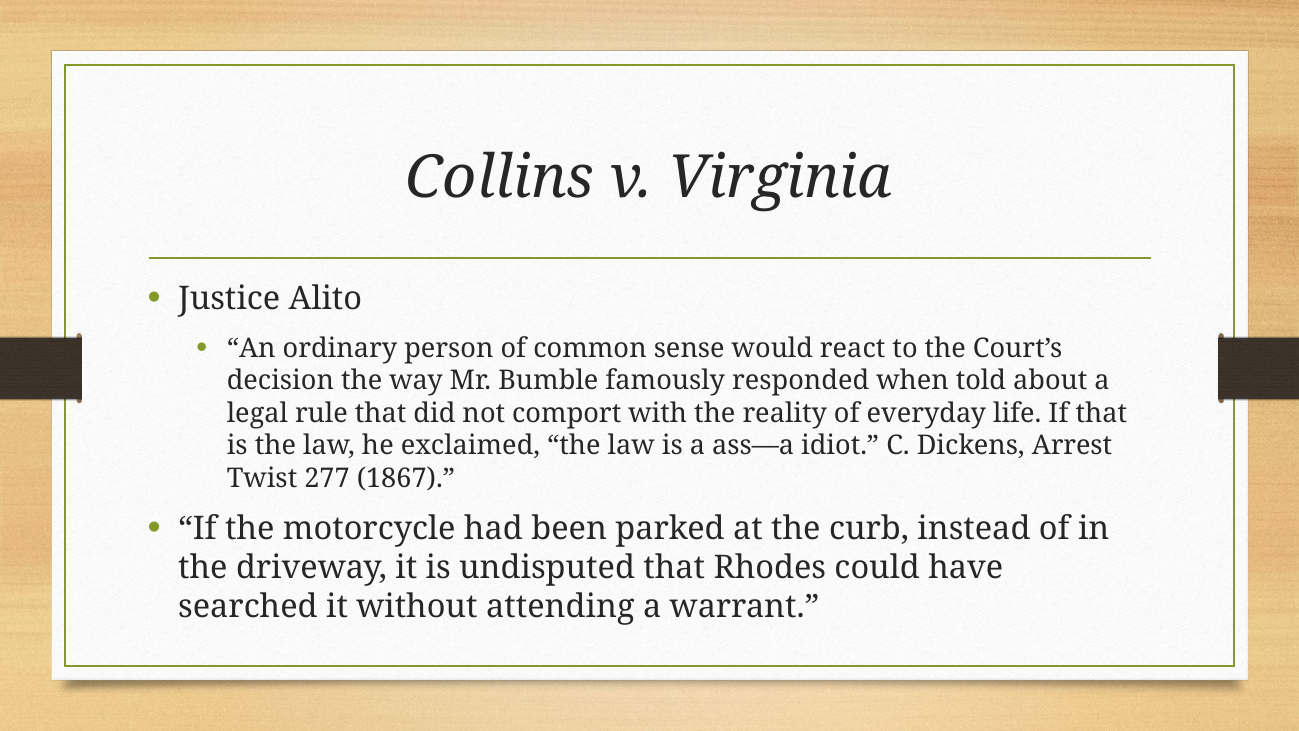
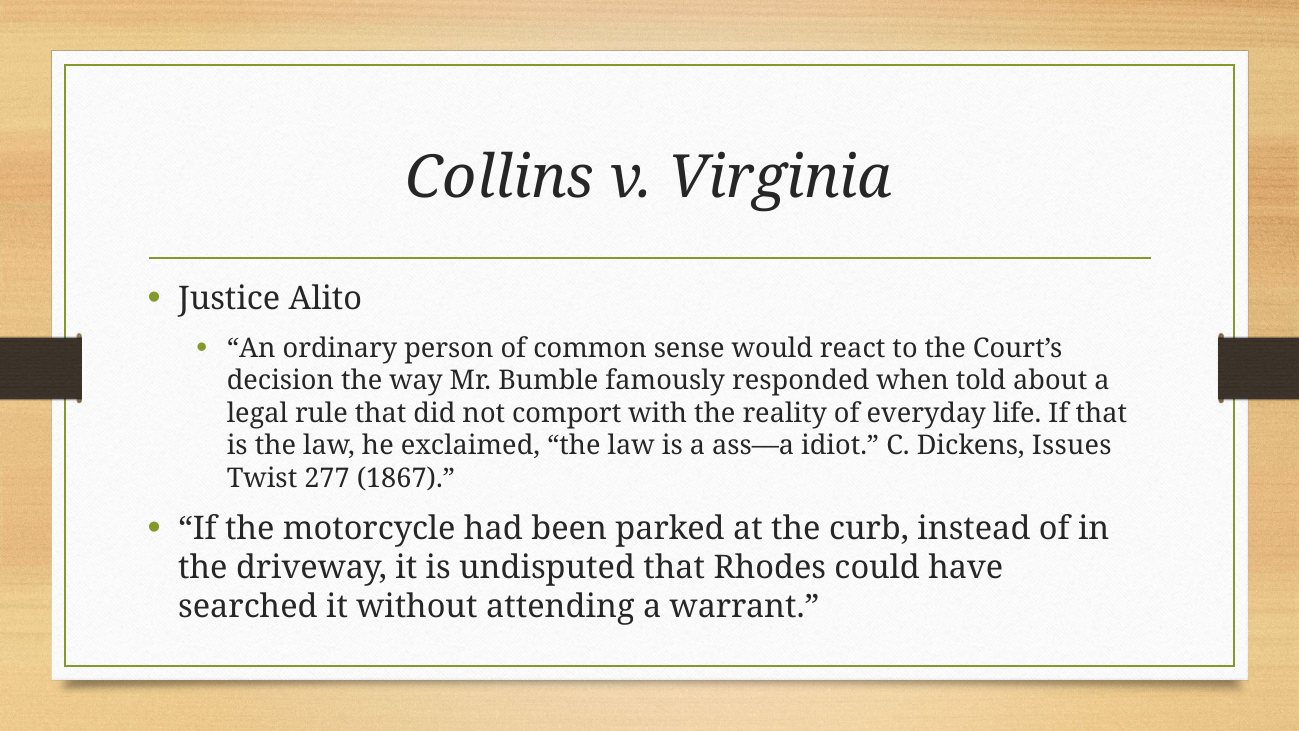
Arrest: Arrest -> Issues
